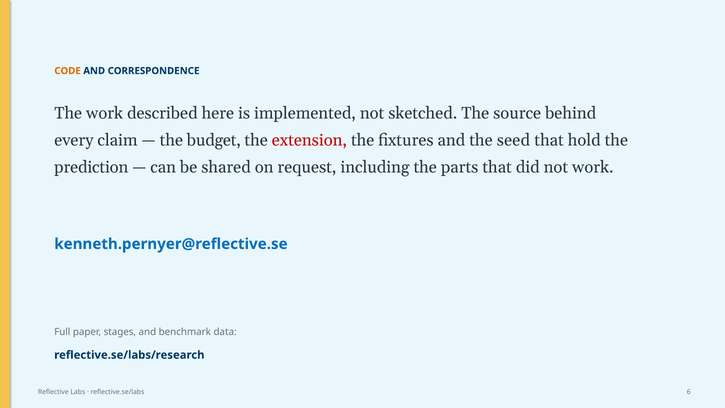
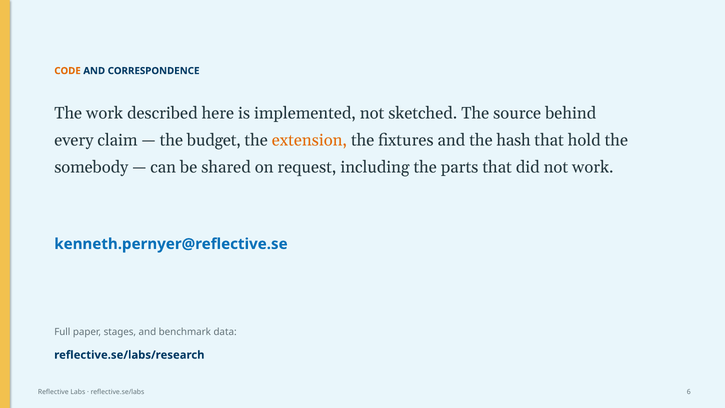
extension colour: red -> orange
seed: seed -> hash
prediction: prediction -> somebody
